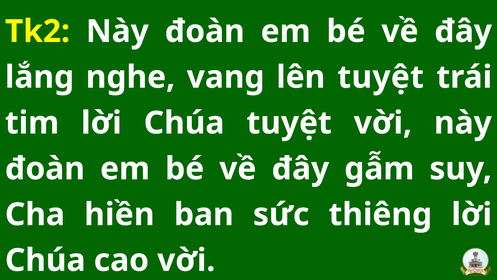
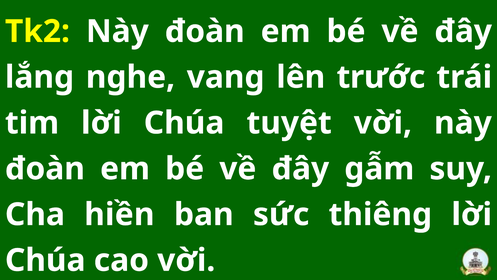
lên tuyệt: tuyệt -> trước
